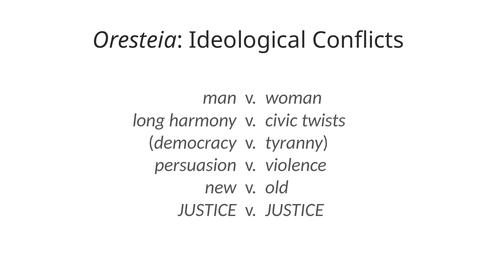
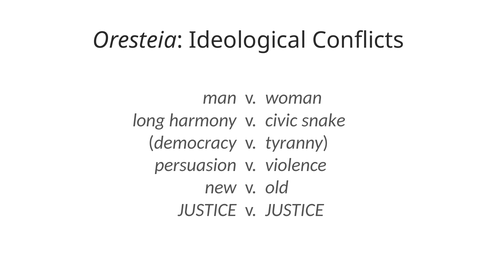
twists: twists -> snake
